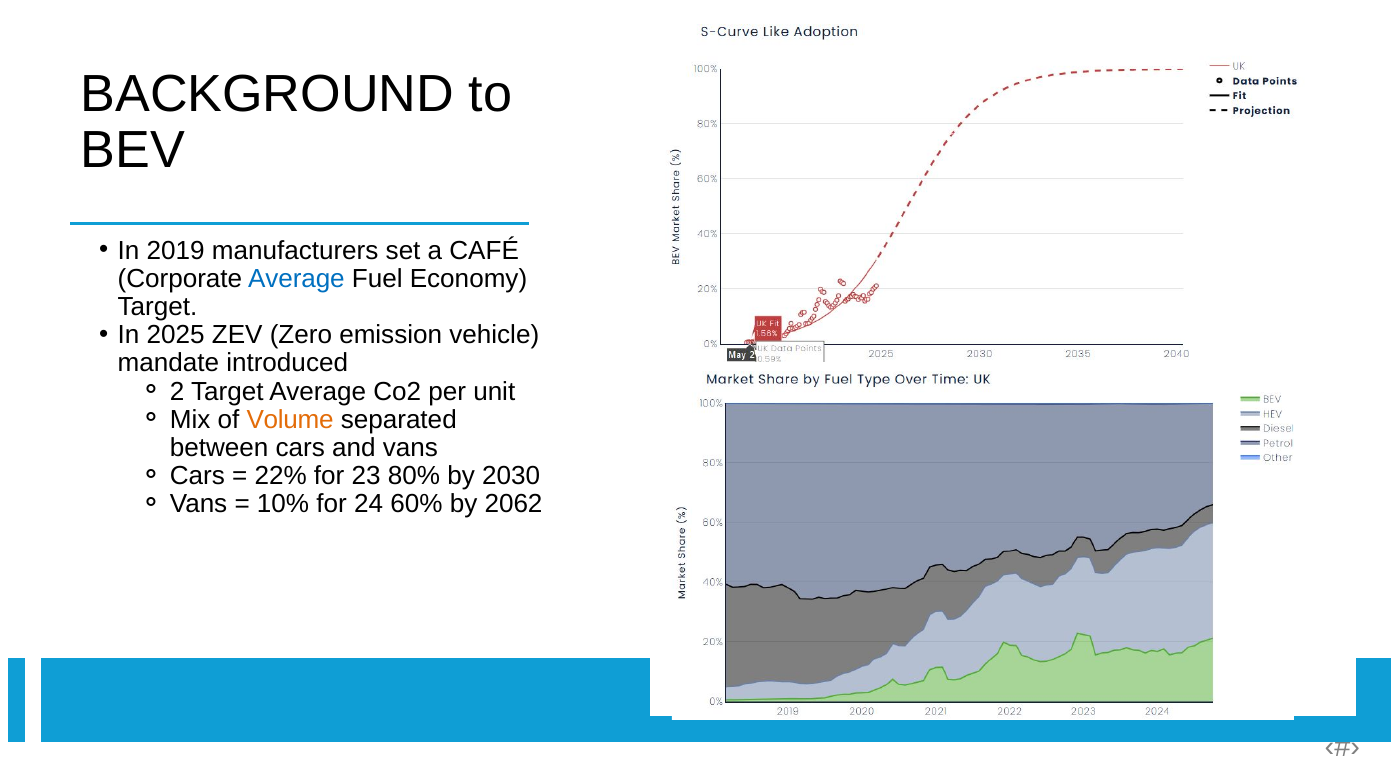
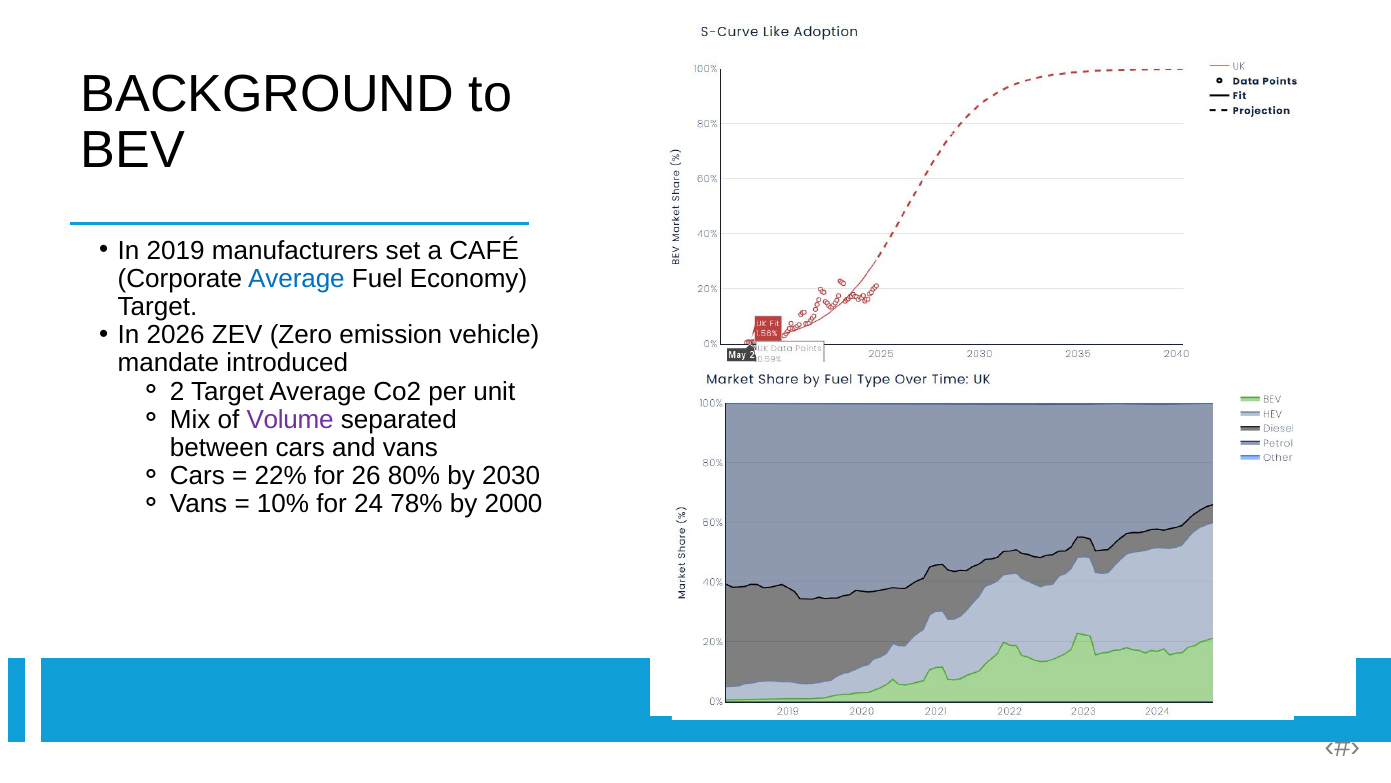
2025: 2025 -> 2026
Volume colour: orange -> purple
23: 23 -> 26
60%: 60% -> 78%
2062: 2062 -> 2000
